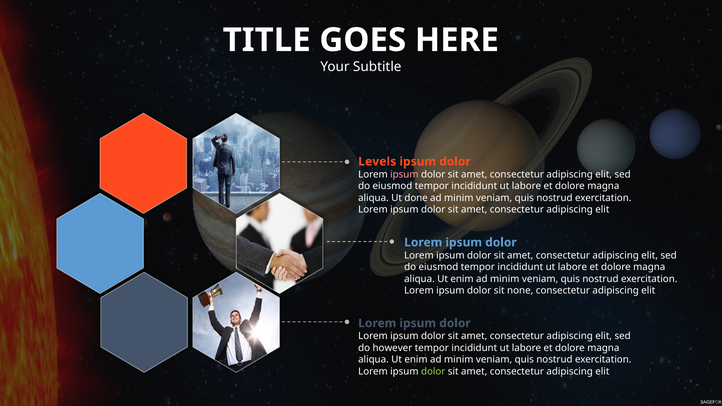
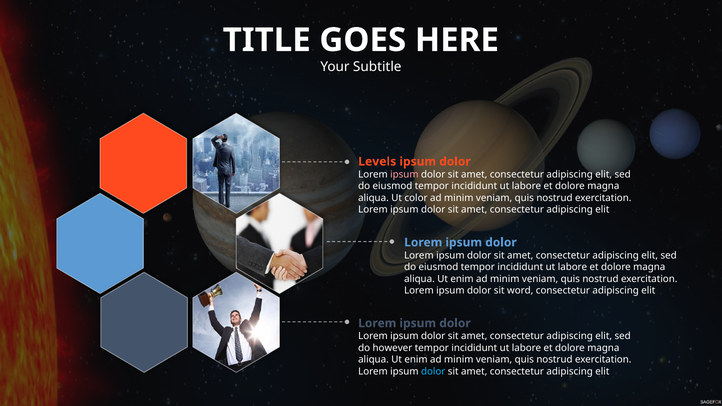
done: done -> color
none: none -> word
dolor at (433, 372) colour: light green -> light blue
